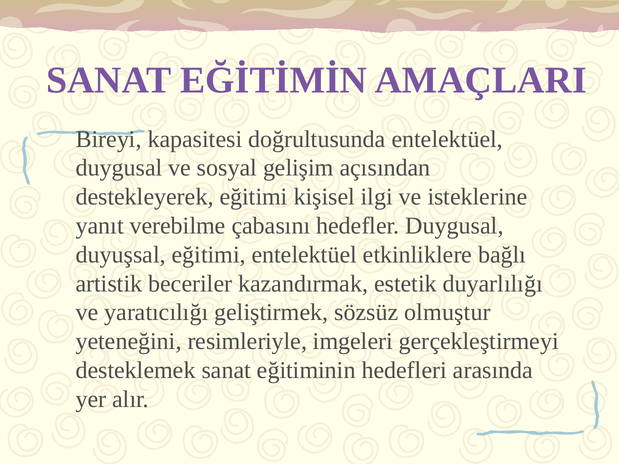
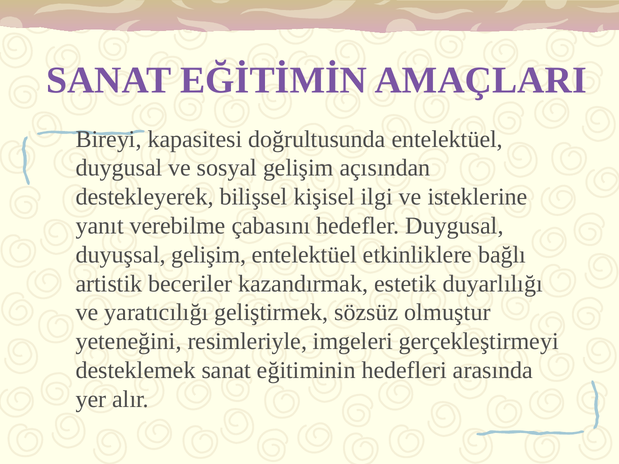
destekleyerek eğitimi: eğitimi -> bilişsel
duyuşsal eğitimi: eğitimi -> gelişim
